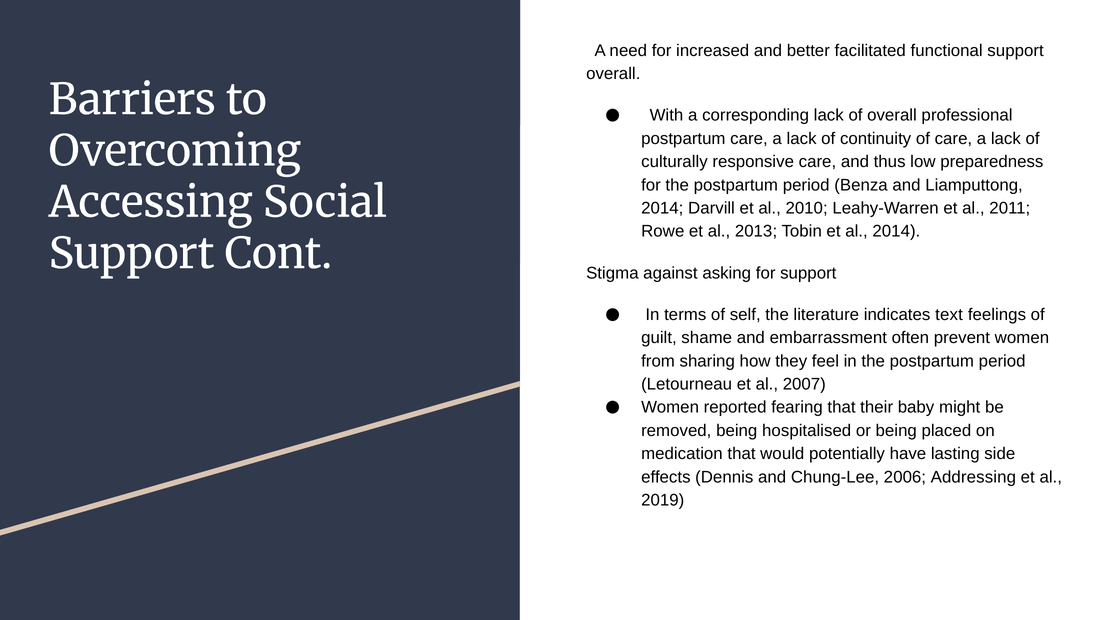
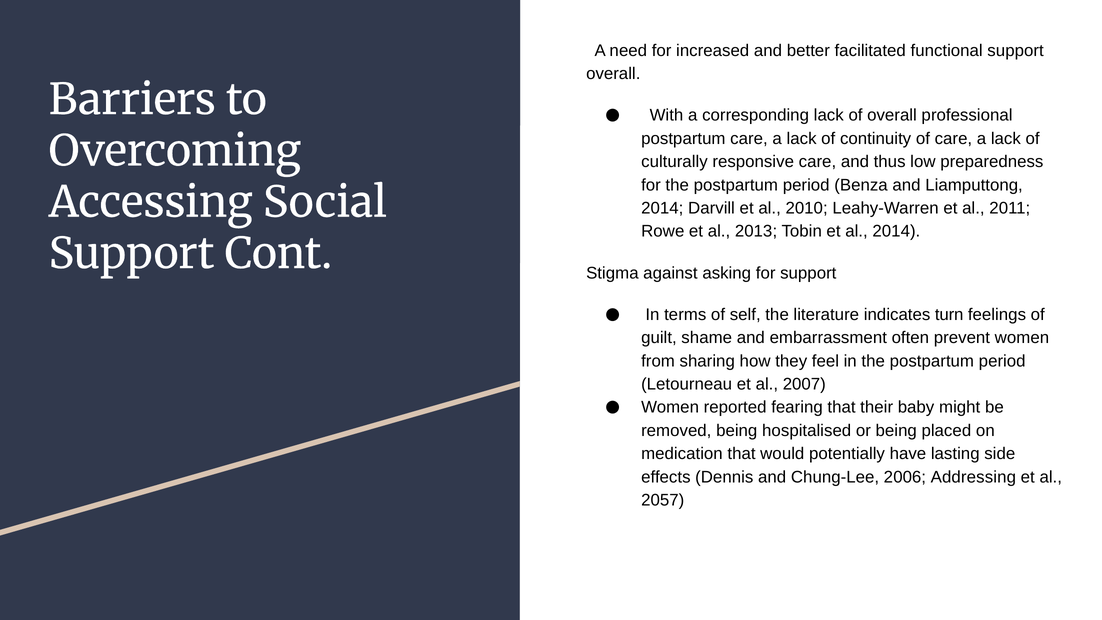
text: text -> turn
2019: 2019 -> 2057
